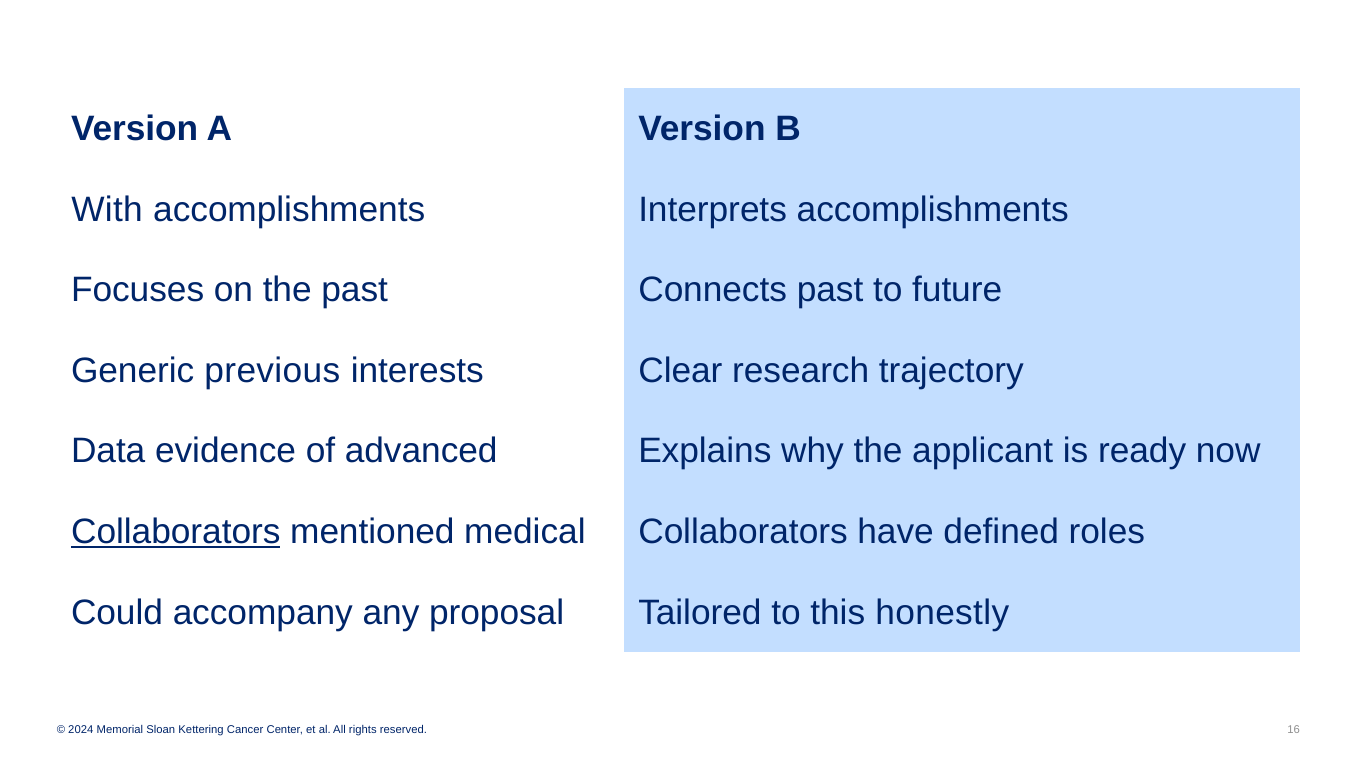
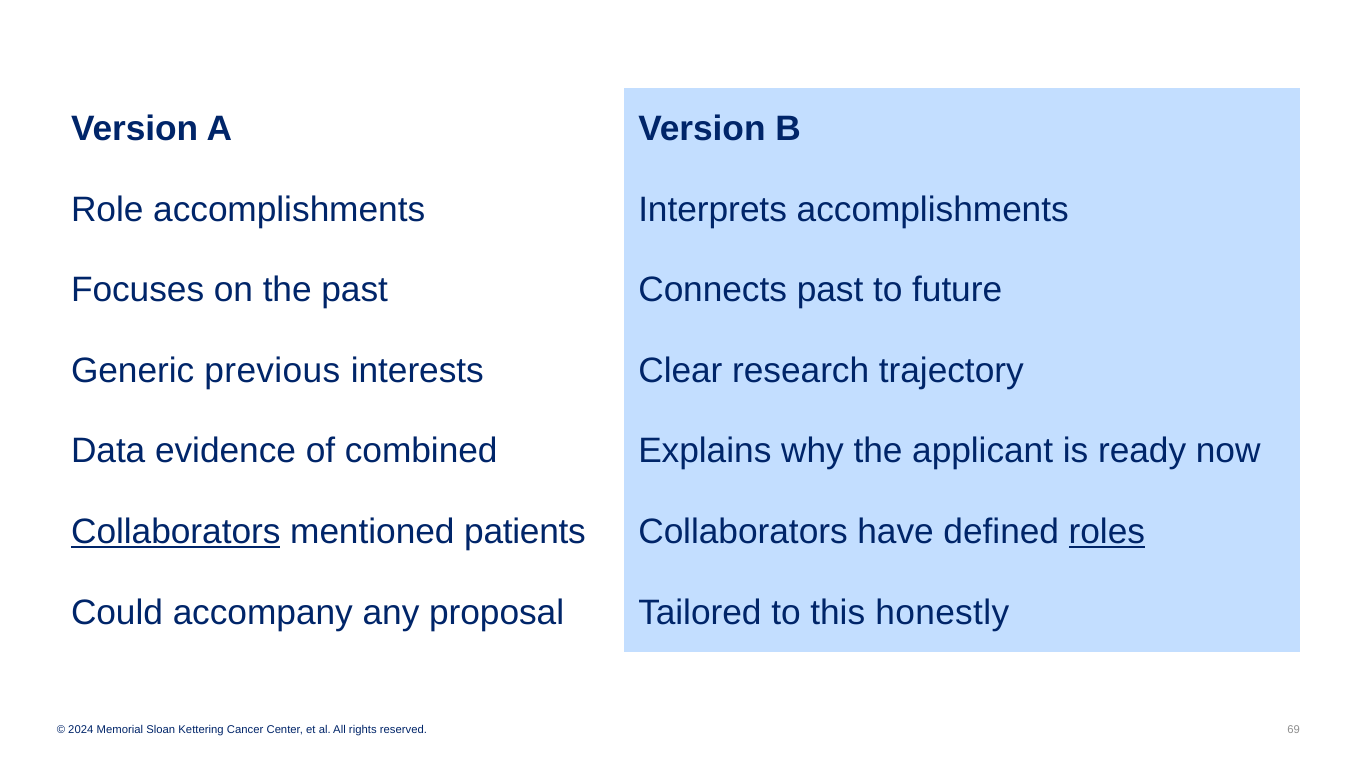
With: With -> Role
advanced: advanced -> combined
medical: medical -> patients
roles underline: none -> present
16: 16 -> 69
